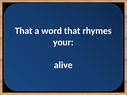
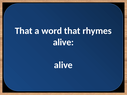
your at (63, 42): your -> alive
